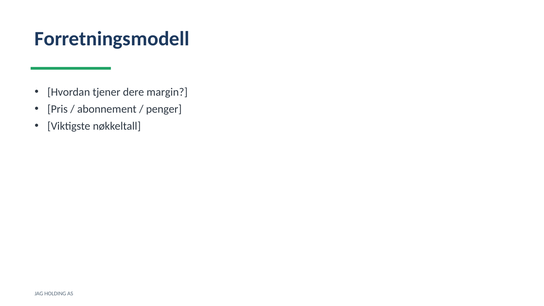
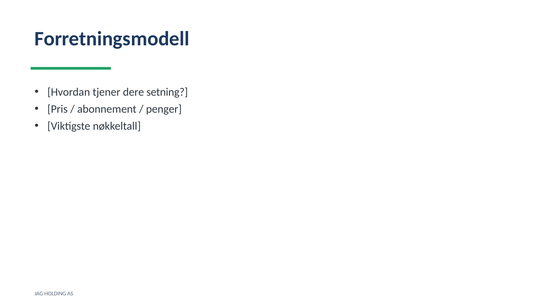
margin: margin -> setning
